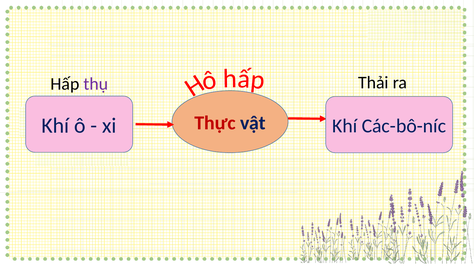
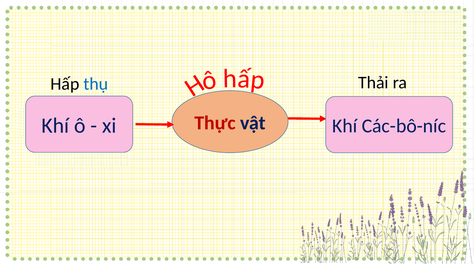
thụ colour: purple -> blue
